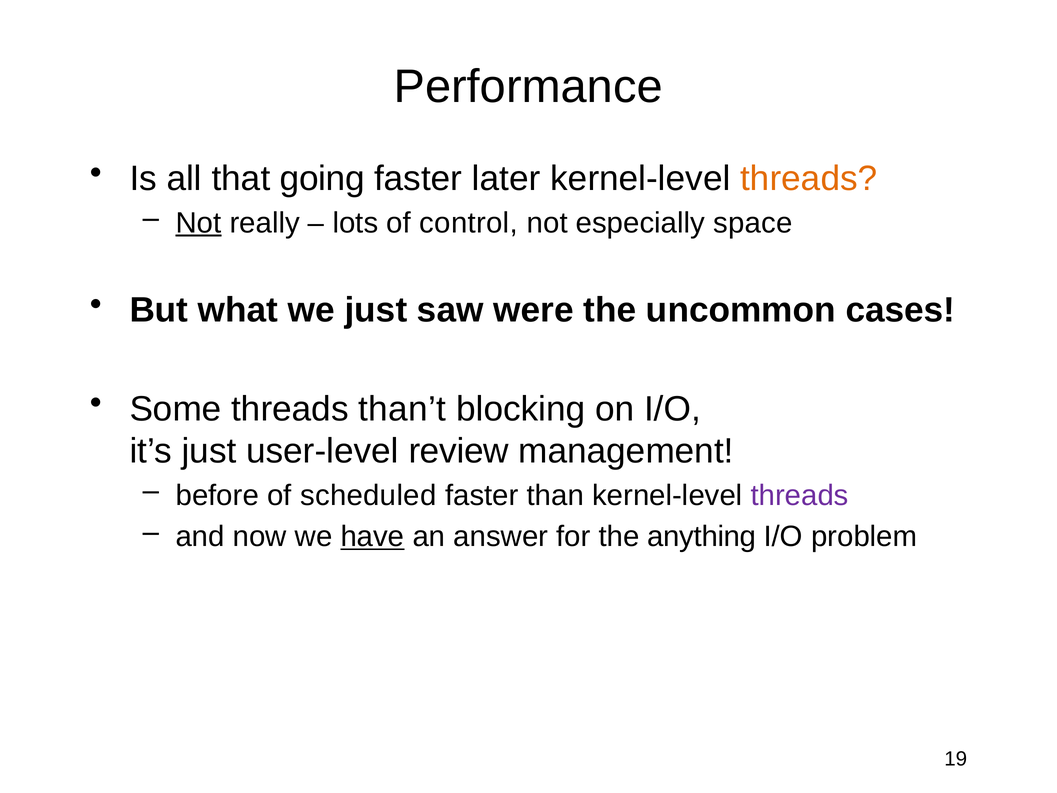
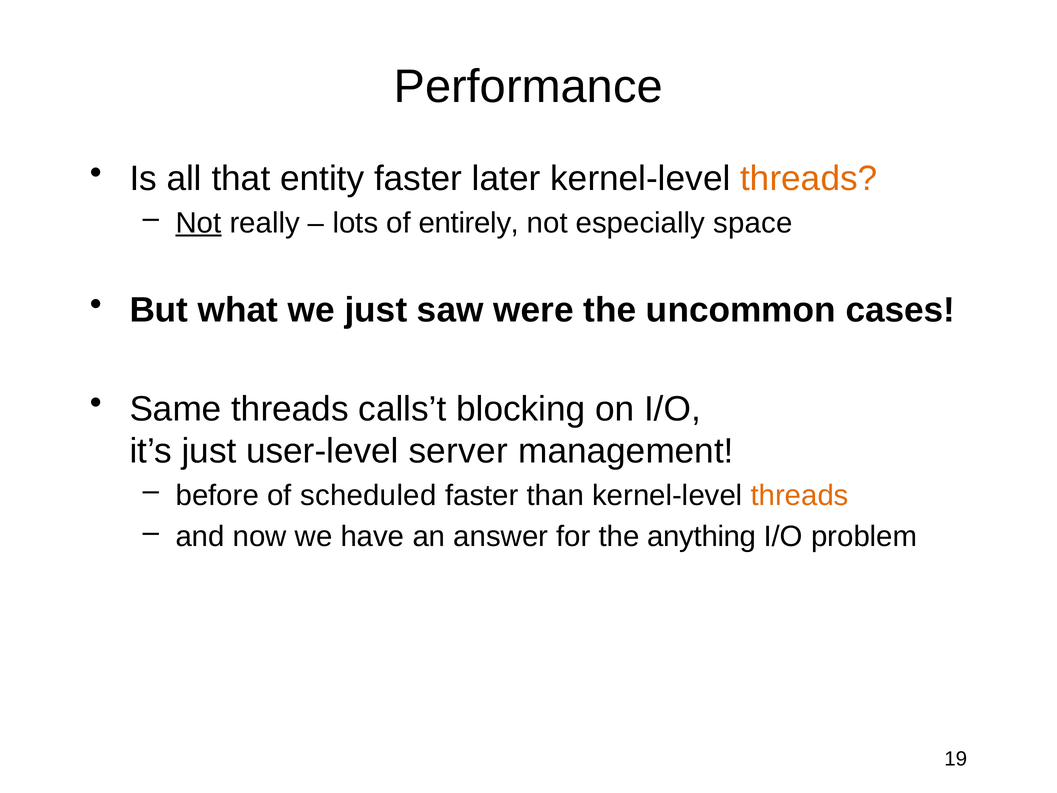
going: going -> entity
control: control -> entirely
Some: Some -> Same
than’t: than’t -> calls’t
review: review -> server
threads at (800, 495) colour: purple -> orange
have underline: present -> none
